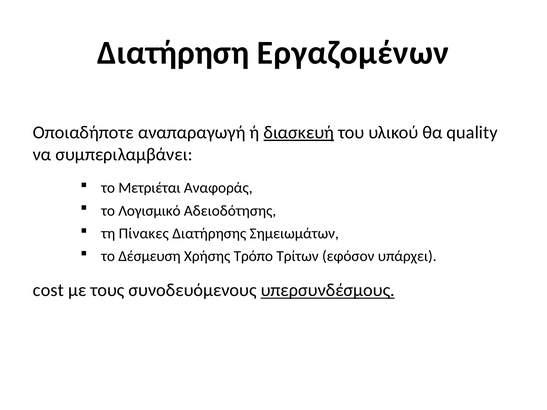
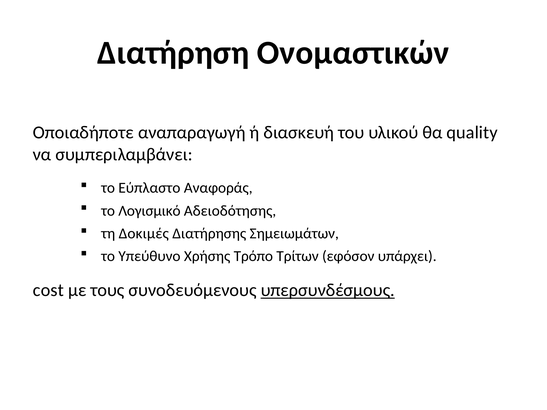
Εργαζομένων: Εργαζομένων -> Ονομαστικών
διασκευή underline: present -> none
Μετριέται: Μετριέται -> Εύπλαστο
Πίνακες: Πίνακες -> Δοκιμές
Δέσμευση: Δέσμευση -> Υπεύθυνο
